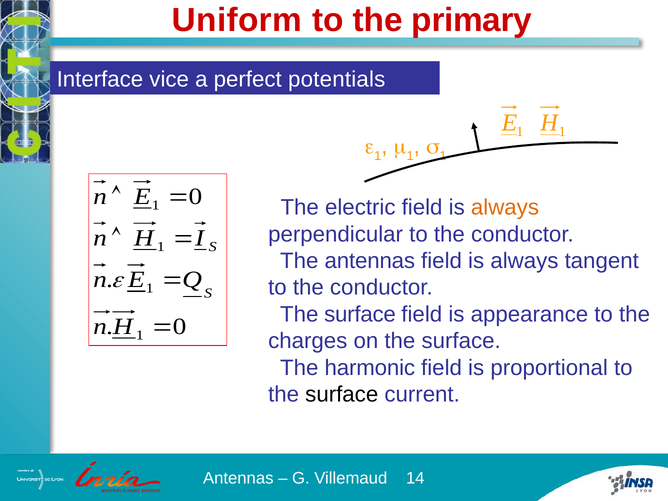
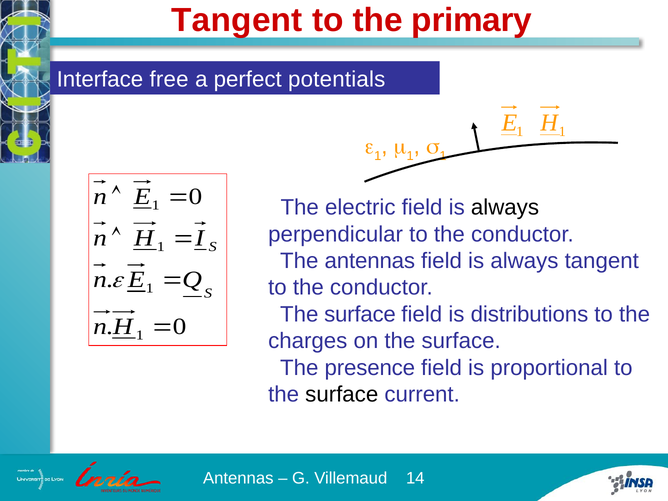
Uniform at (237, 20): Uniform -> Tangent
vice: vice -> free
always at (505, 207) colour: orange -> black
appearance: appearance -> distributions
harmonic: harmonic -> presence
